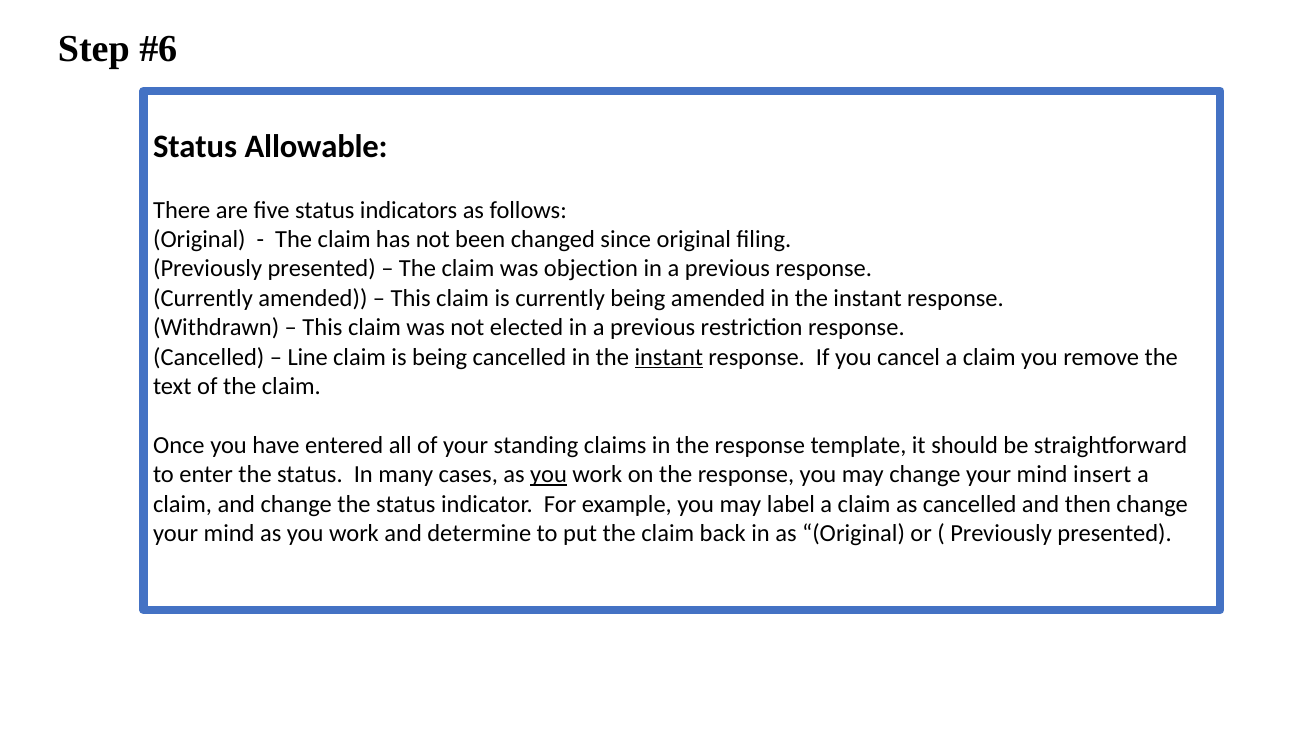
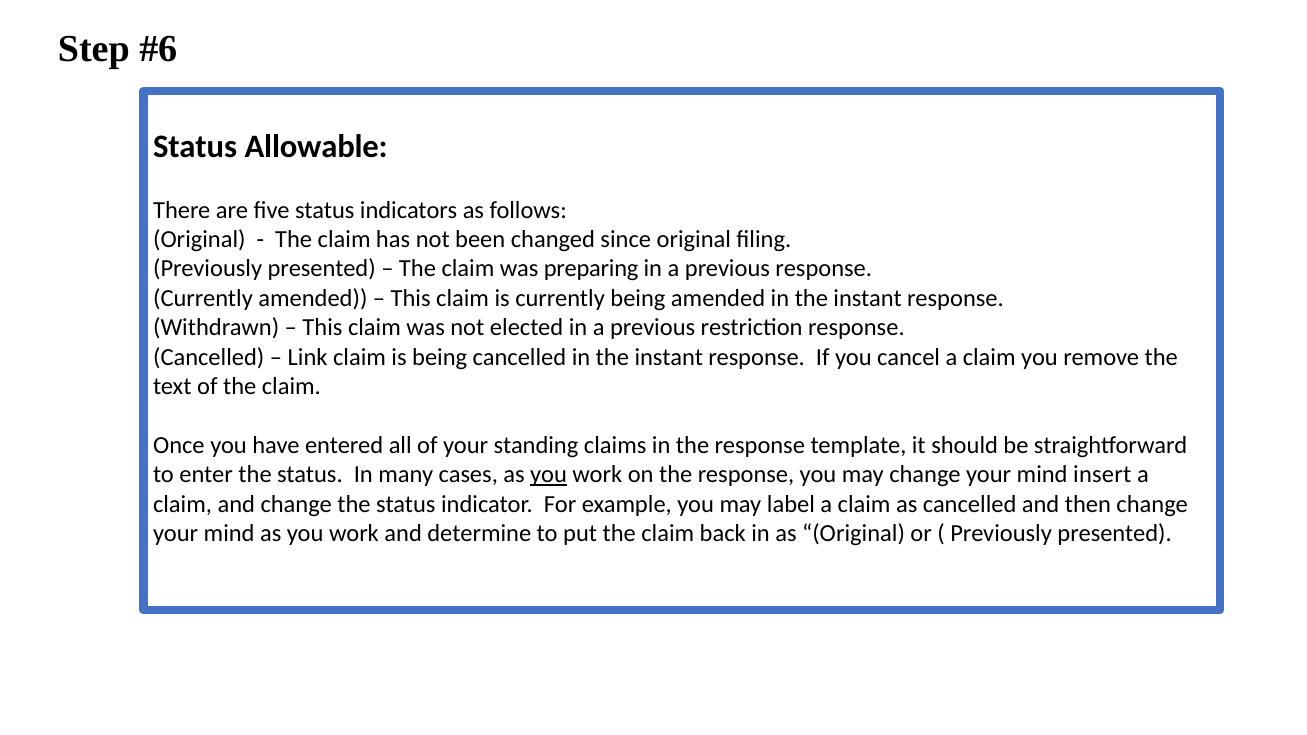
objection: objection -> preparing
Line: Line -> Link
instant at (669, 357) underline: present -> none
